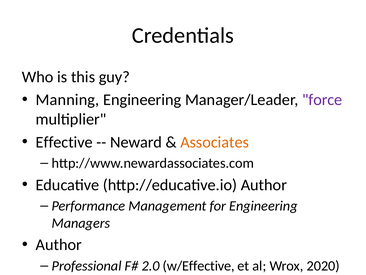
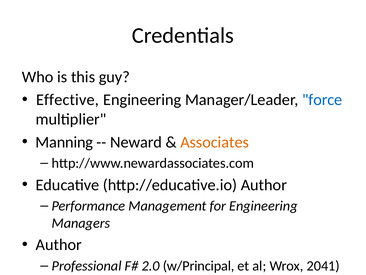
Manning at (67, 100): Manning -> Effective
force colour: purple -> blue
Effective at (64, 142): Effective -> Manning
w/Effective: w/Effective -> w/Principal
2020: 2020 -> 2041
